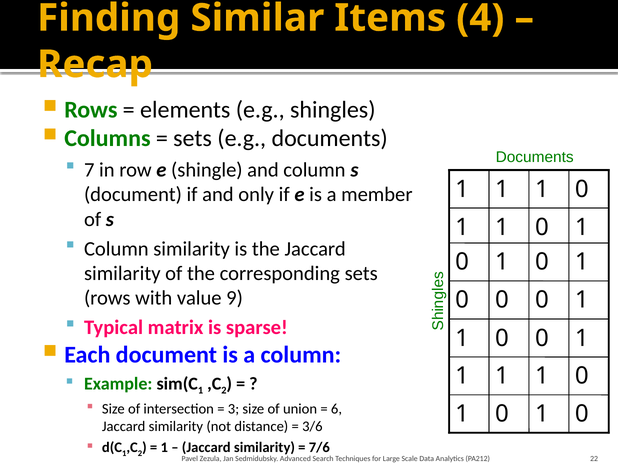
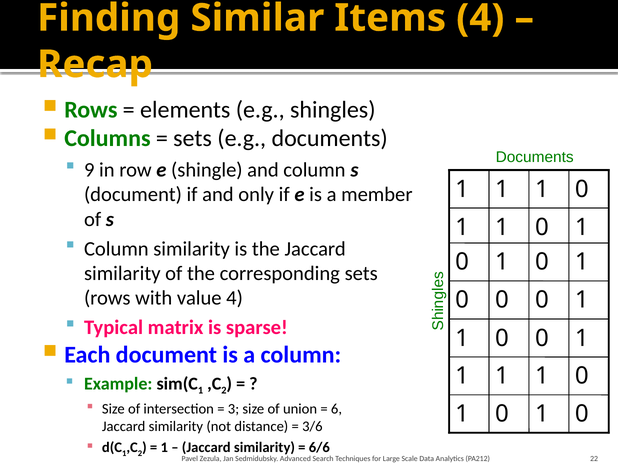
7: 7 -> 9
value 9: 9 -> 4
7/6: 7/6 -> 6/6
